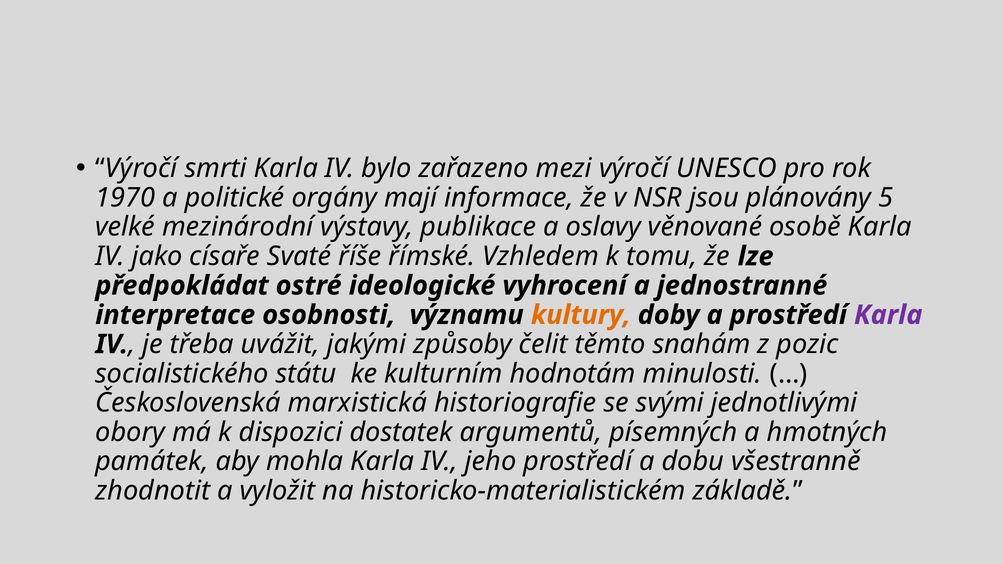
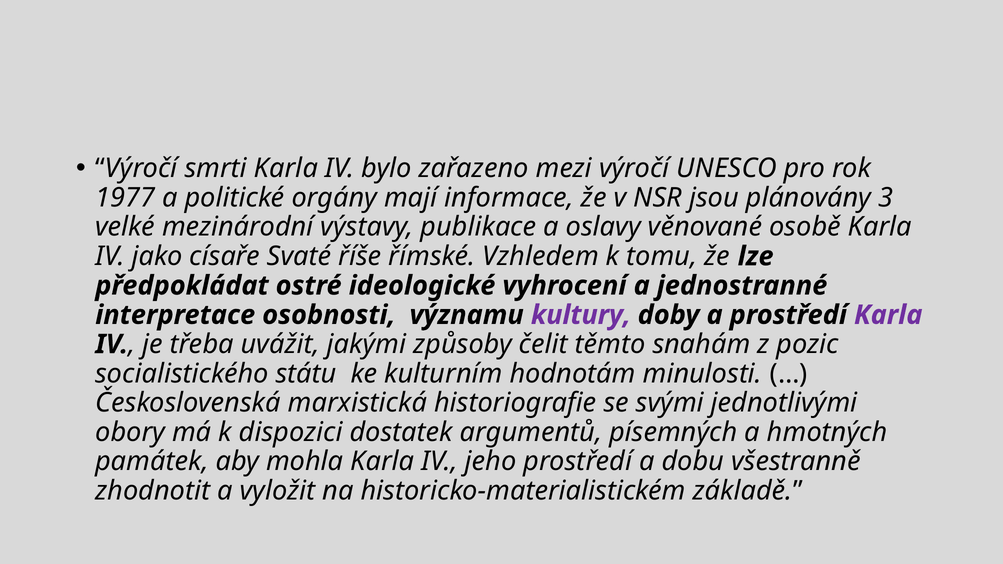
1970: 1970 -> 1977
5: 5 -> 3
kultury colour: orange -> purple
